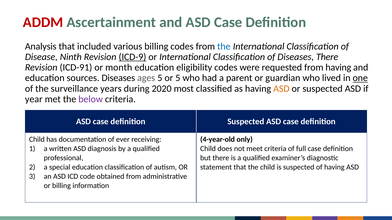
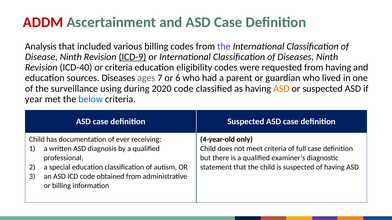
the at (224, 46) colour: blue -> purple
Diseases There: There -> Ninth
ICD-91: ICD-91 -> ICD-40
or month: month -> criteria
ages 5: 5 -> 7
or 5: 5 -> 6
one underline: present -> none
years: years -> using
2020 most: most -> code
below colour: purple -> blue
